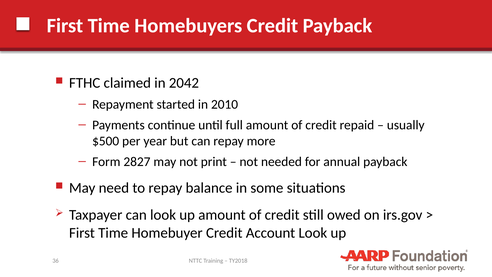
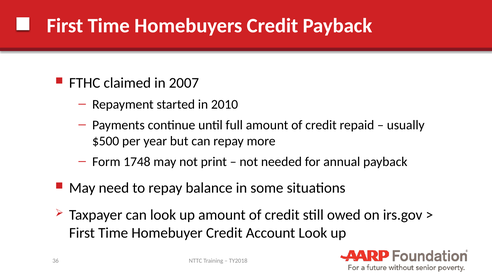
2042: 2042 -> 2007
2827: 2827 -> 1748
